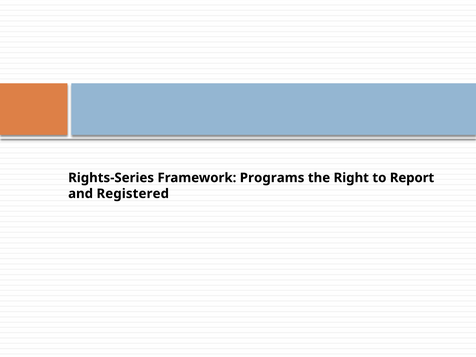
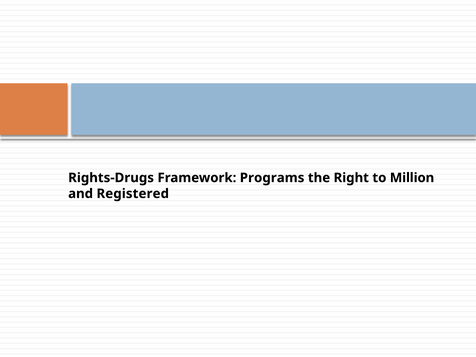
Rights-Series: Rights-Series -> Rights-Drugs
Report: Report -> Million
